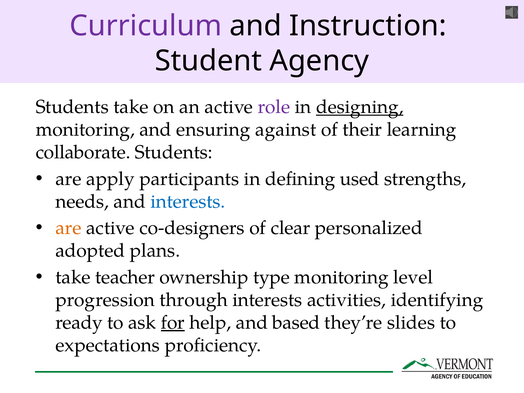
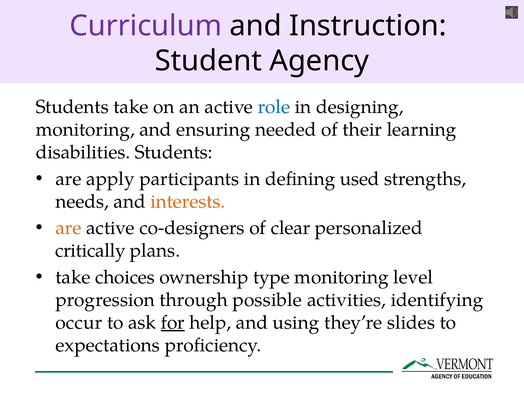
role colour: purple -> blue
designing underline: present -> none
against: against -> needed
collaborate: collaborate -> disabilities
interests at (188, 202) colour: blue -> orange
adopted: adopted -> critically
teacher: teacher -> choices
through interests: interests -> possible
ready: ready -> occur
based: based -> using
